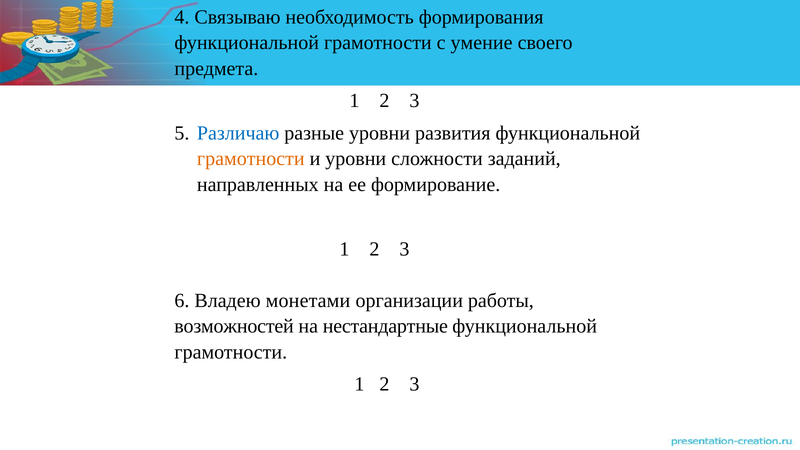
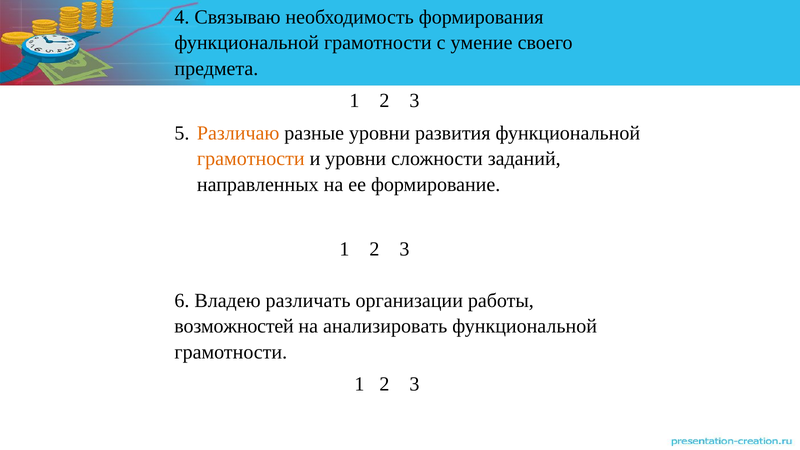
Различаю colour: blue -> orange
монетами: монетами -> различать
нестандартные: нестандартные -> анализировать
